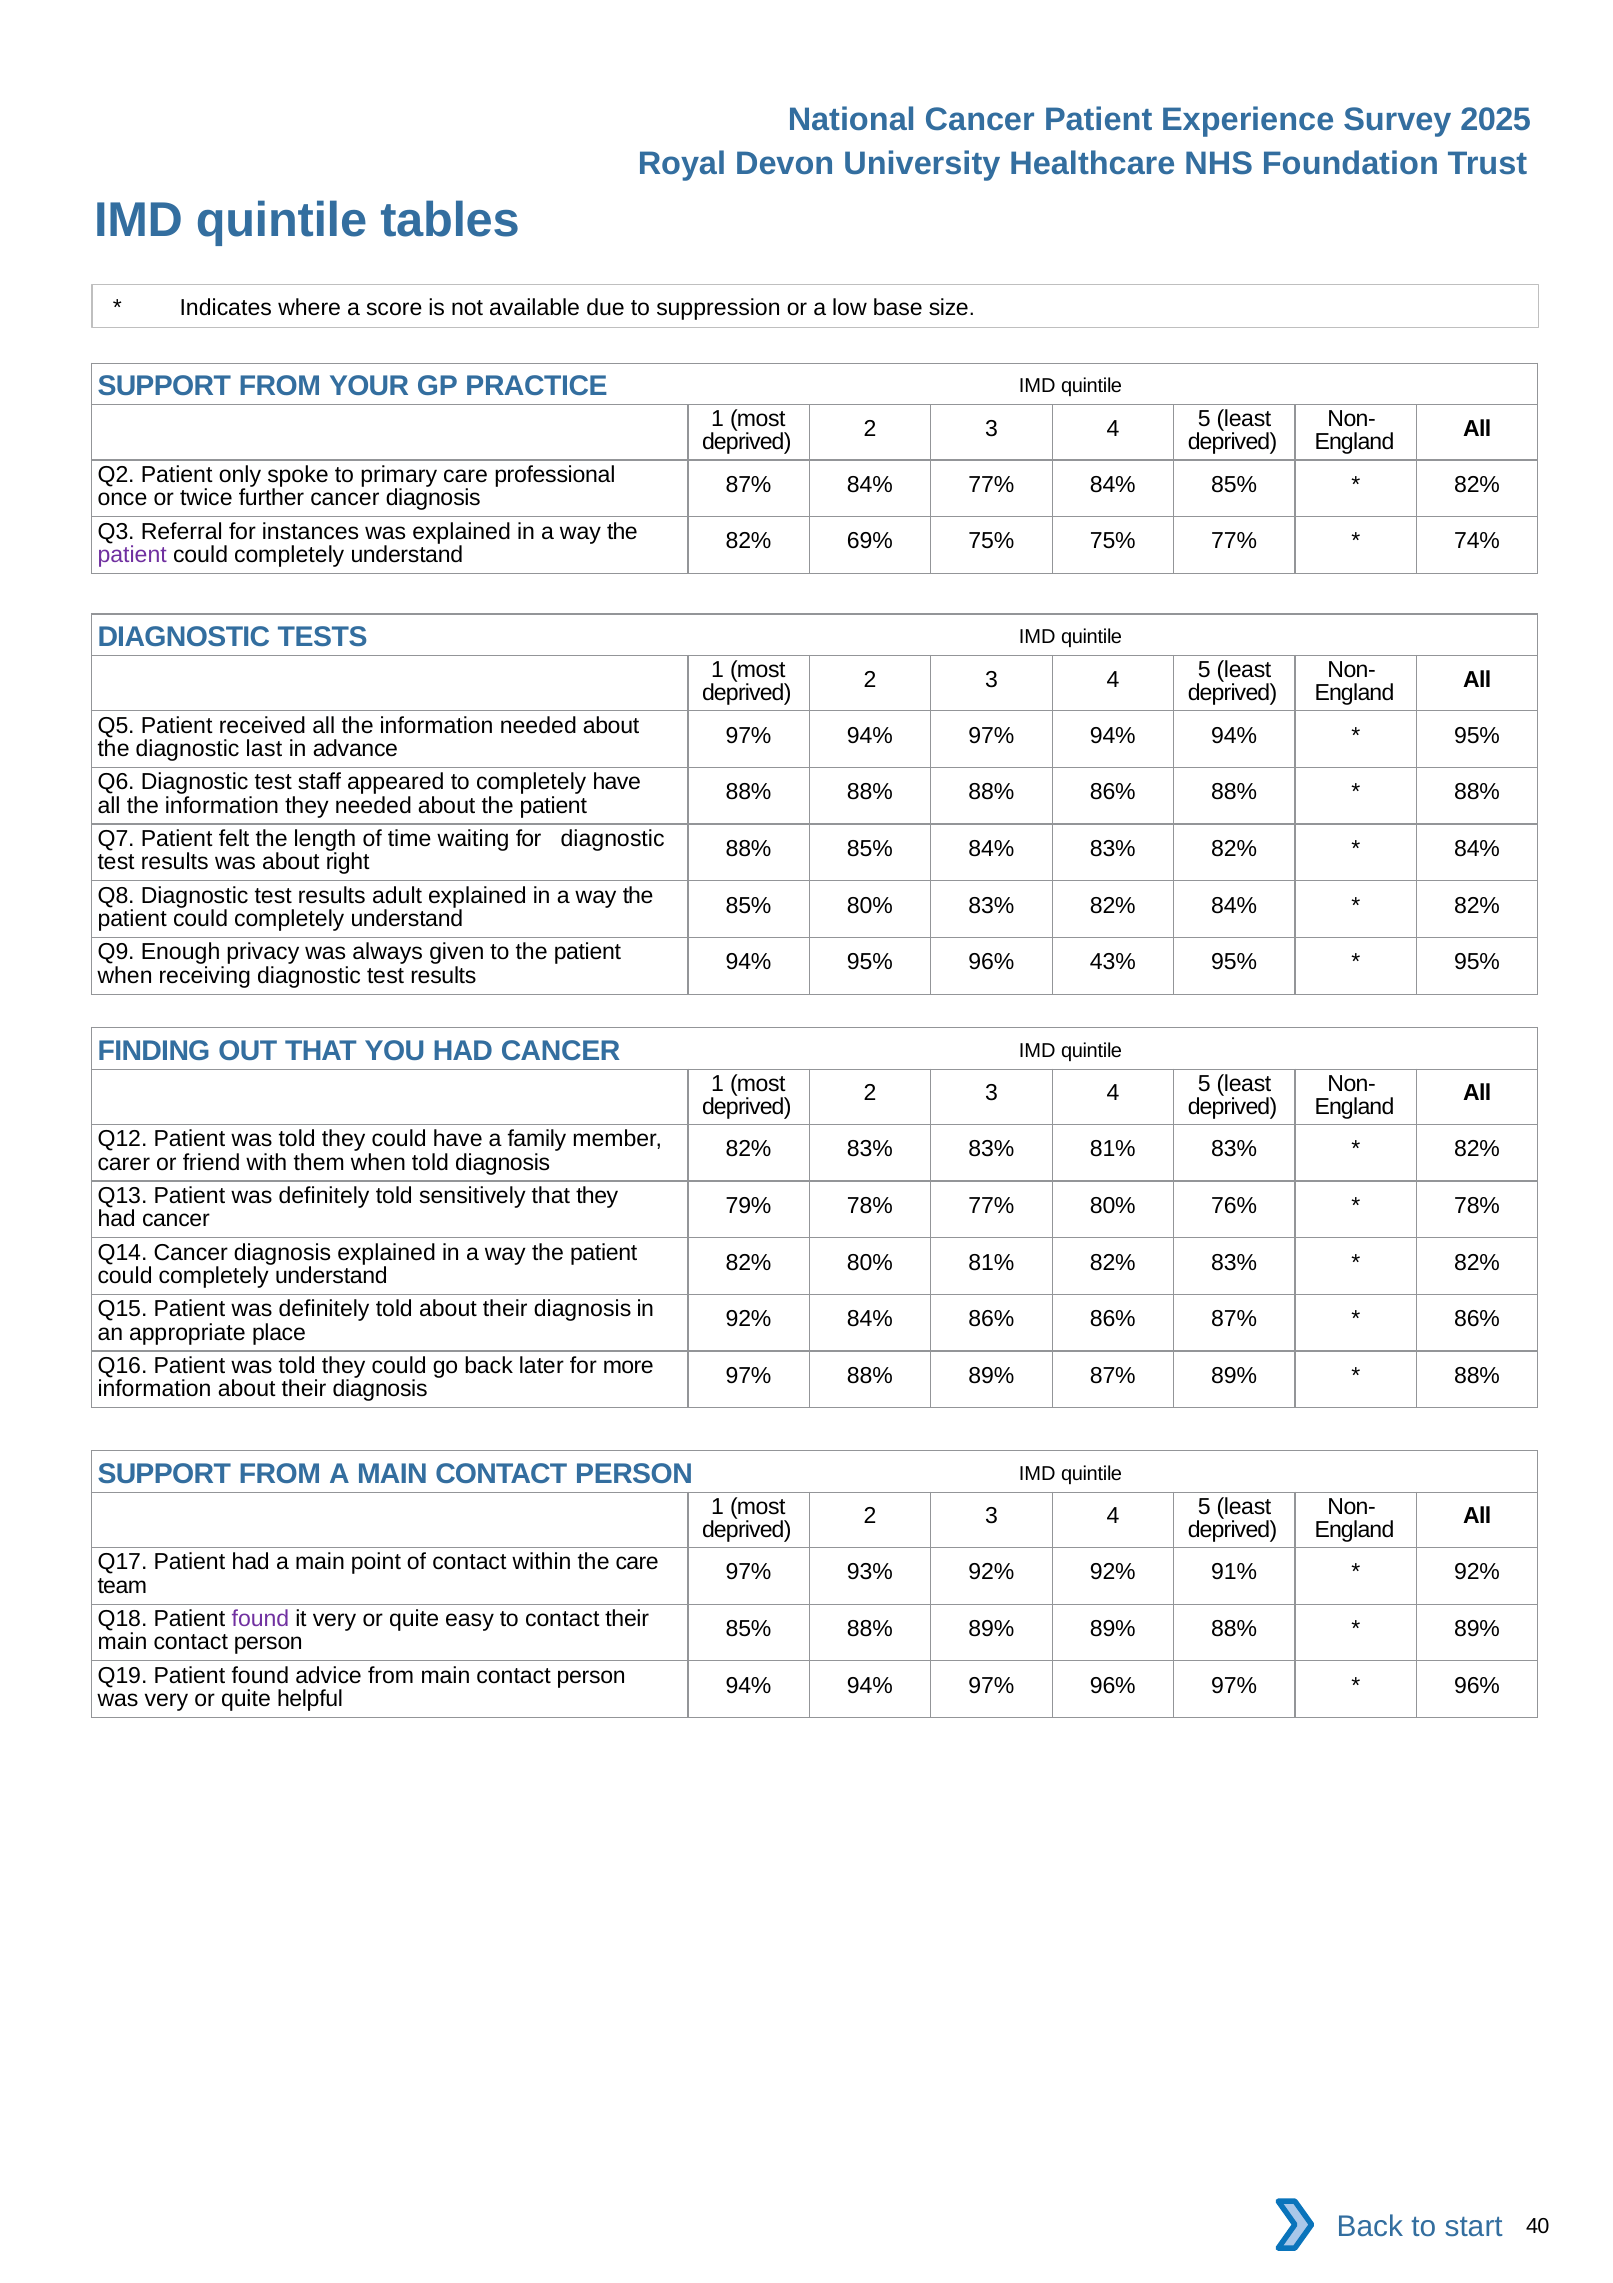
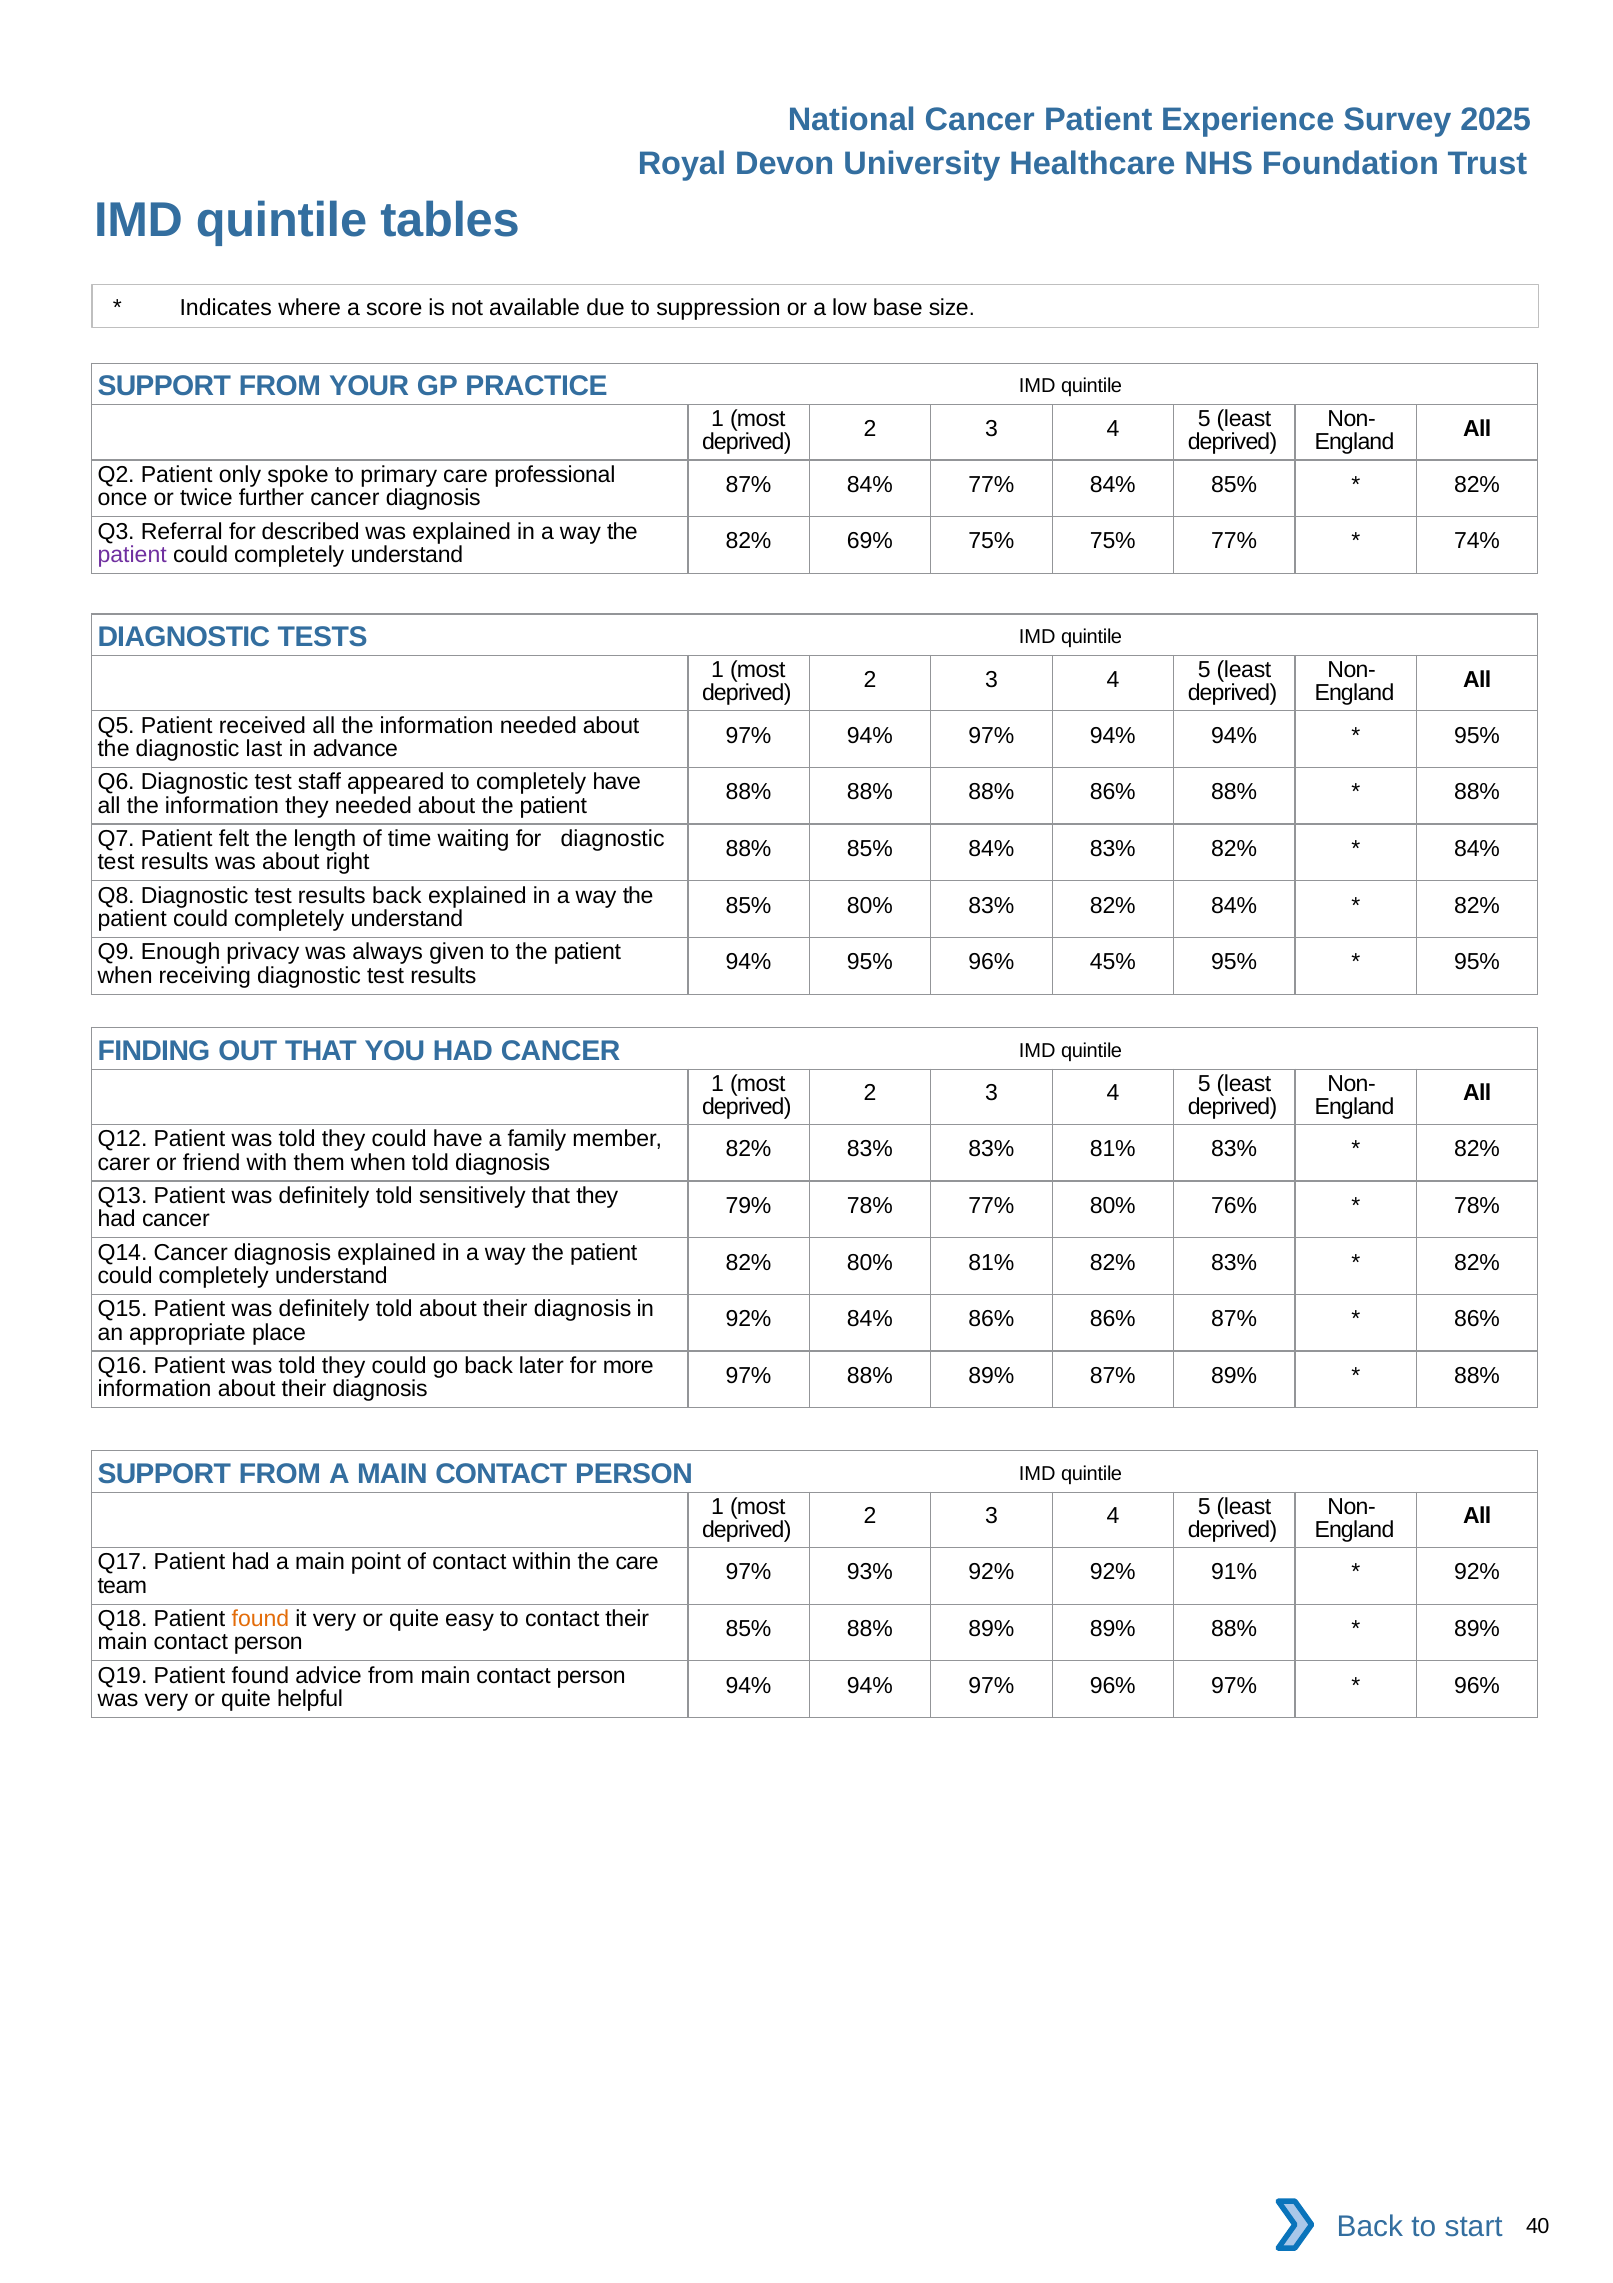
instances: instances -> described
results adult: adult -> back
43%: 43% -> 45%
found at (260, 1619) colour: purple -> orange
